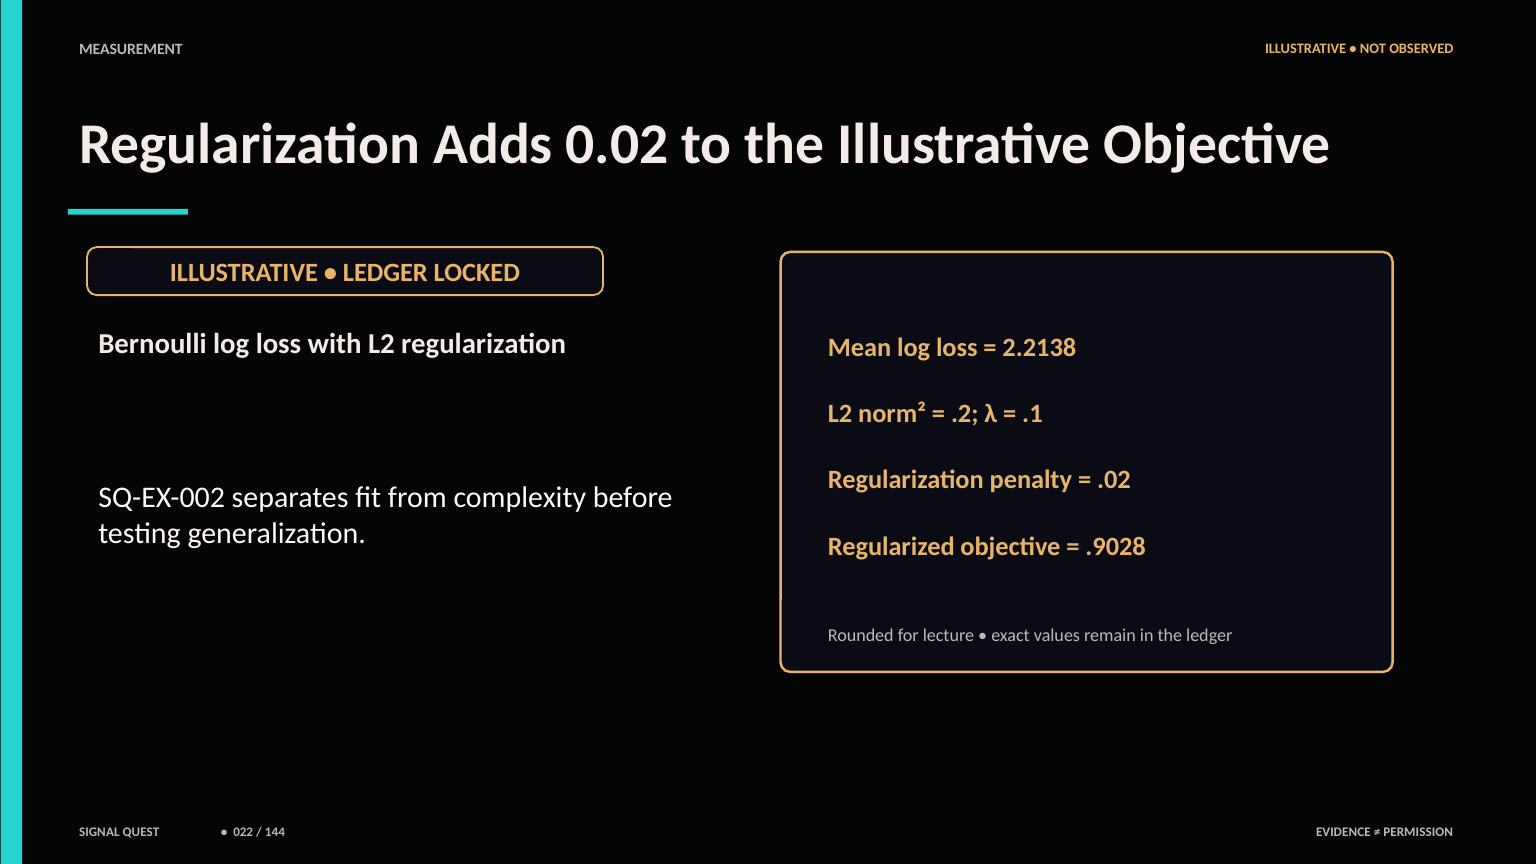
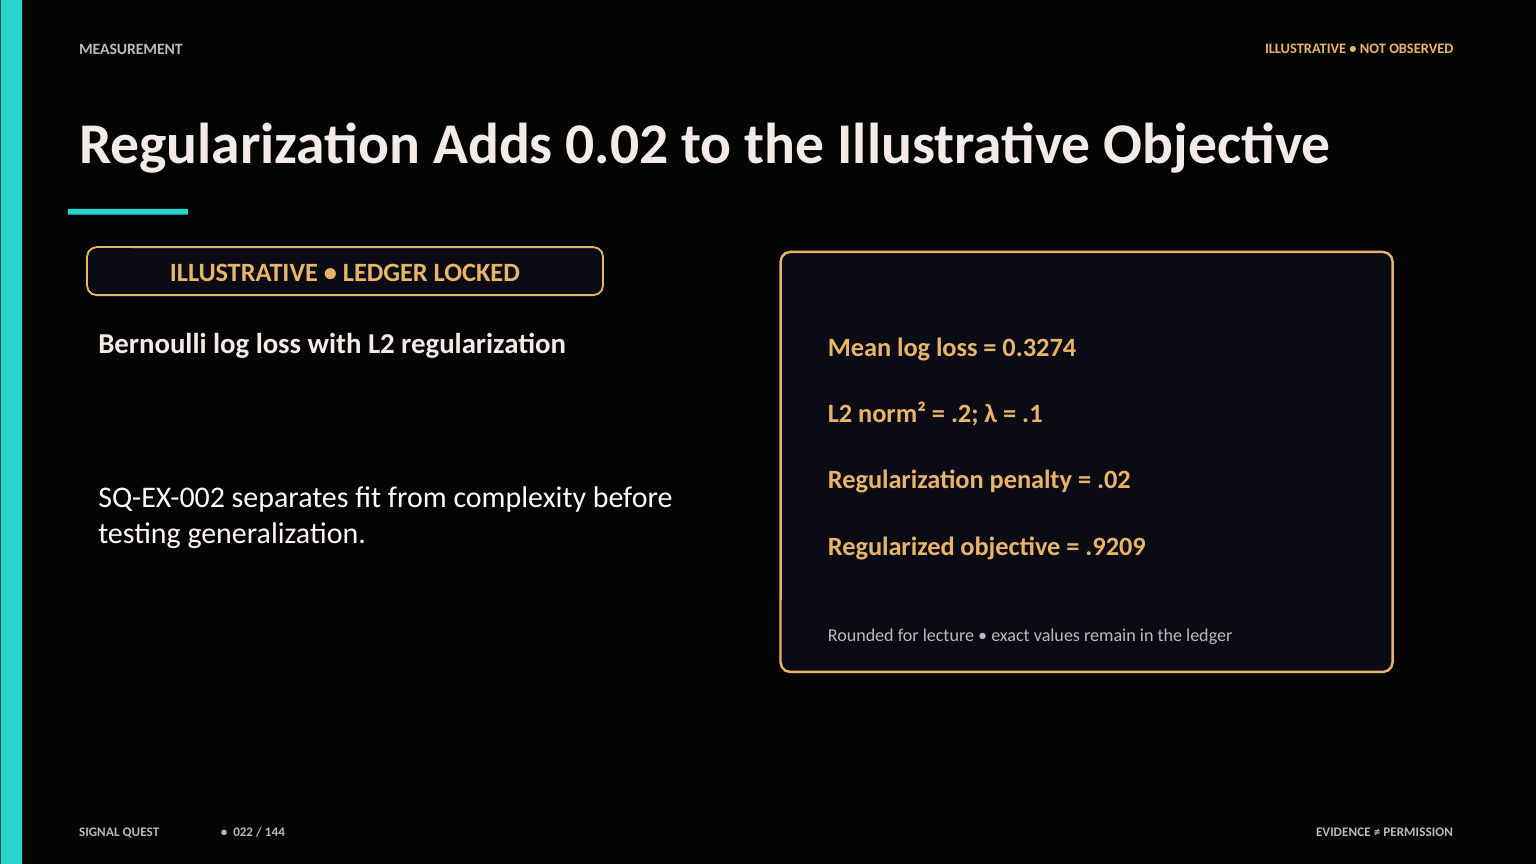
2.2138: 2.2138 -> 0.3274
.9028: .9028 -> .9209
